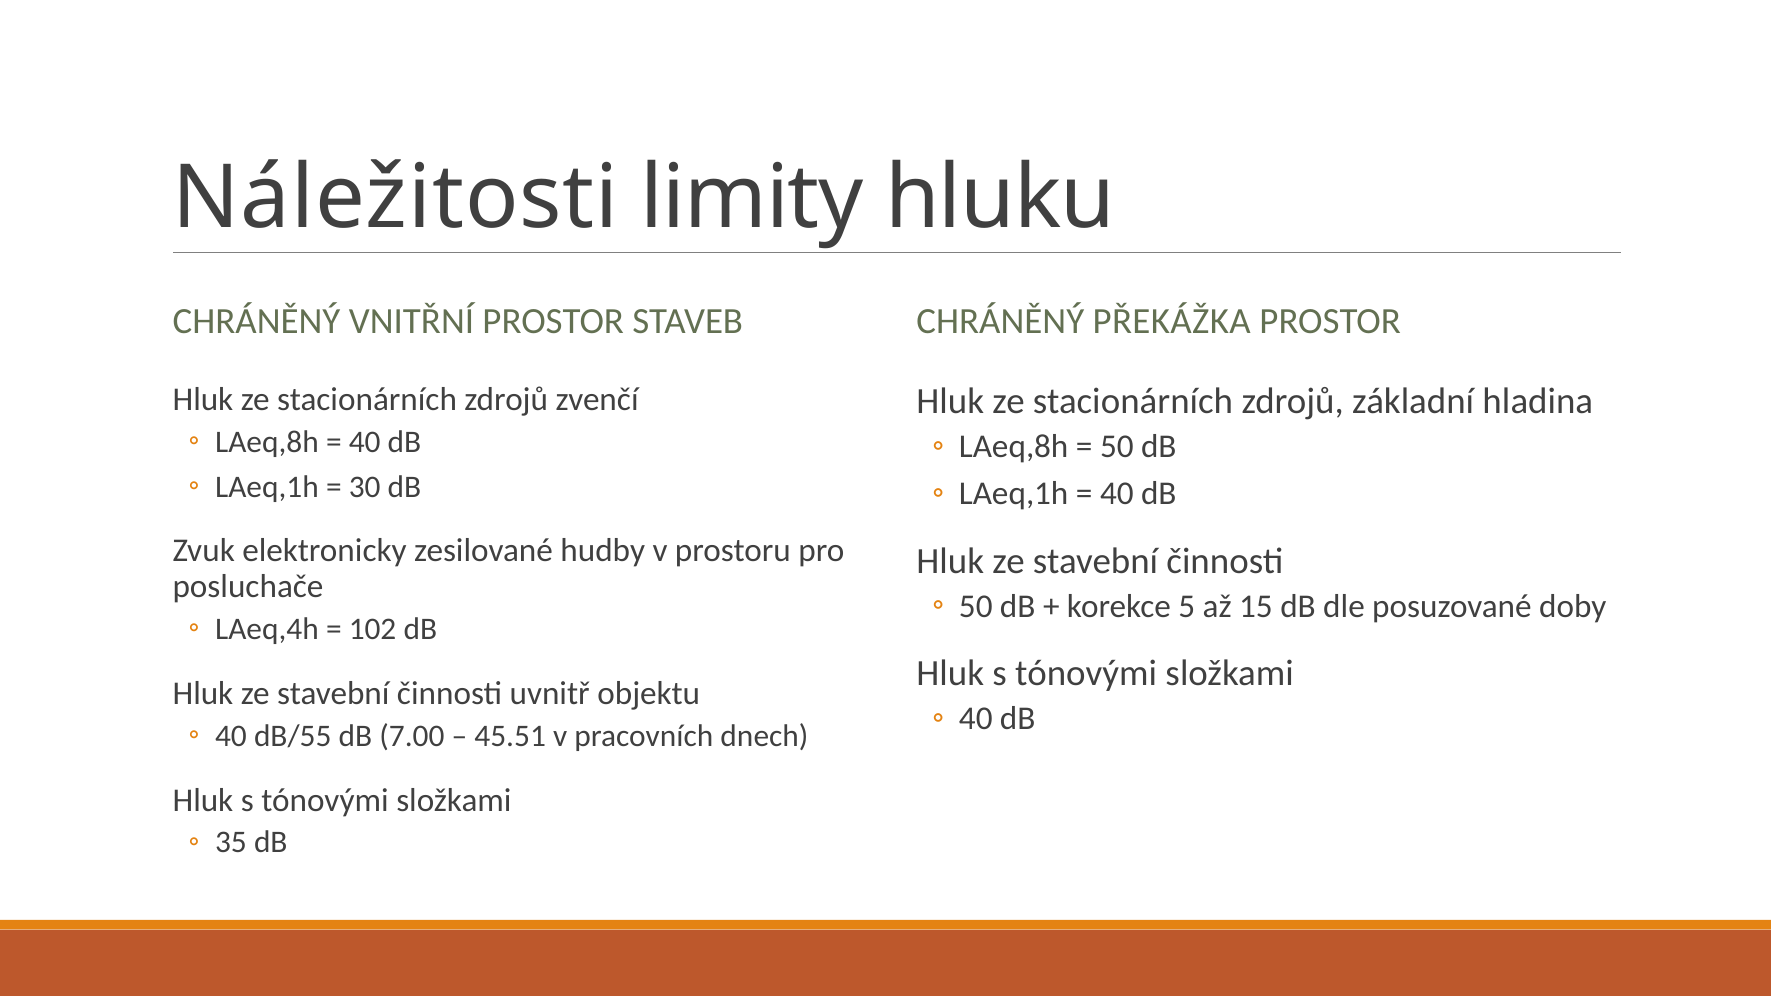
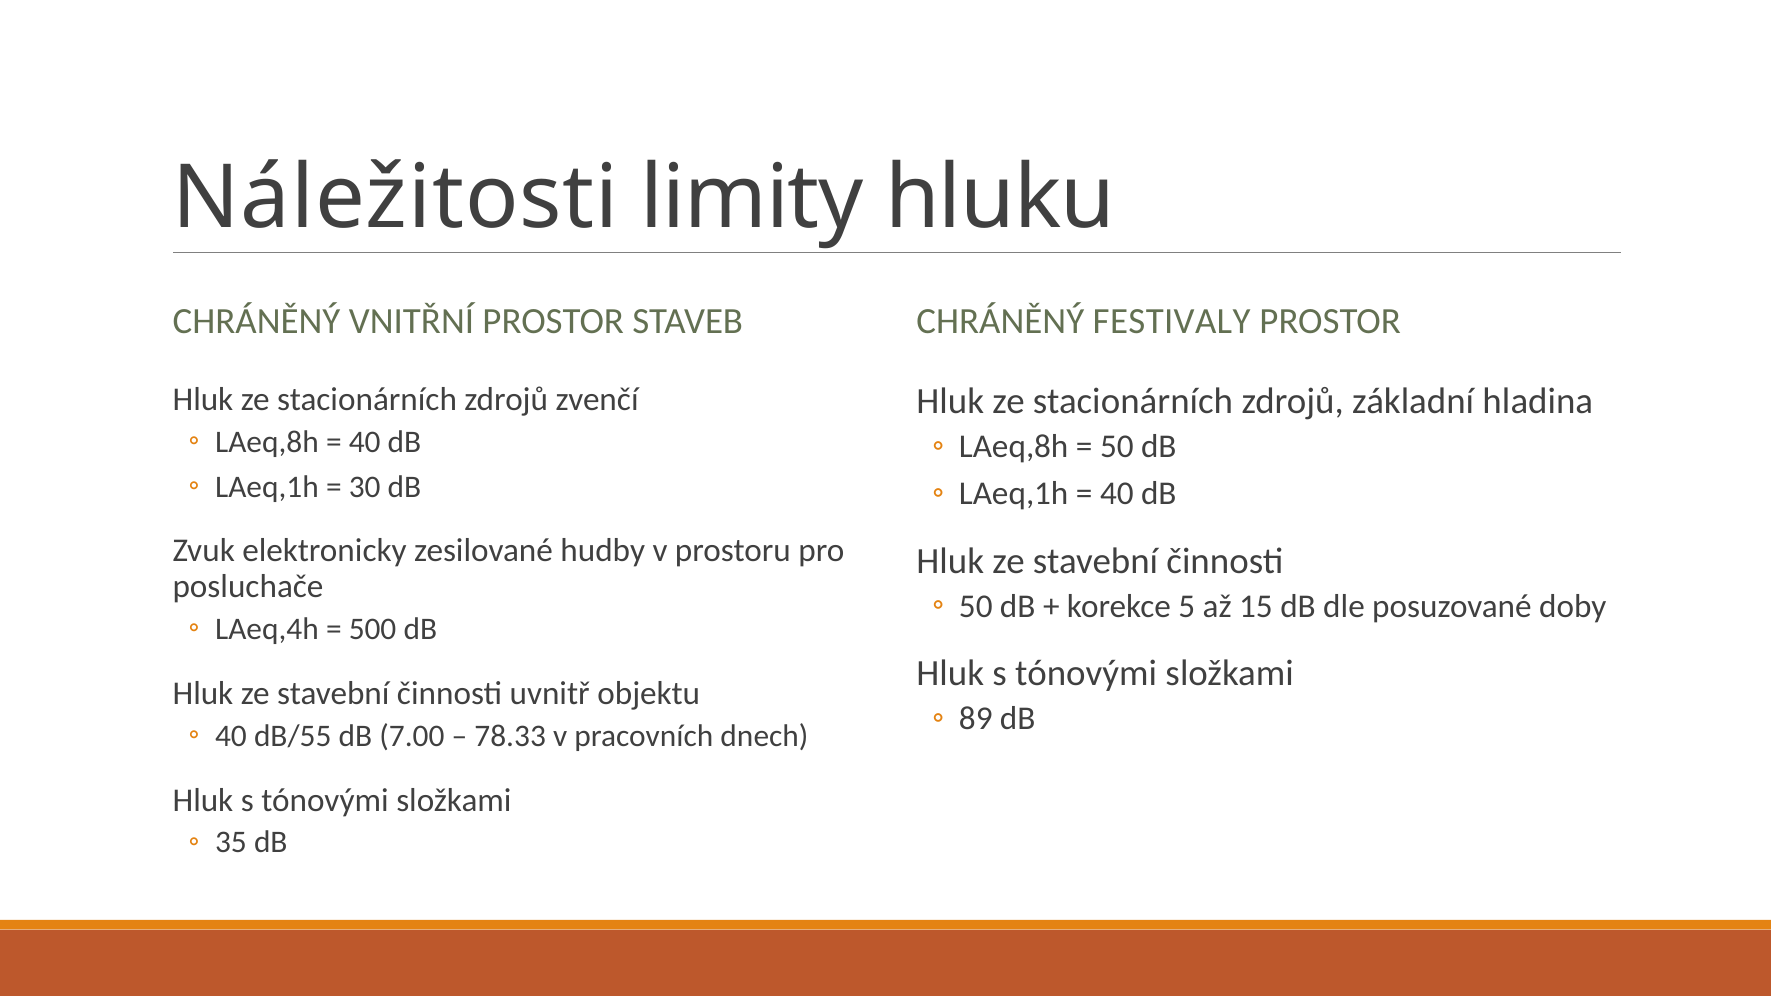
PŘEKÁŽKA: PŘEKÁŽKA -> FESTIVALY
102: 102 -> 500
40 at (976, 719): 40 -> 89
45.51: 45.51 -> 78.33
